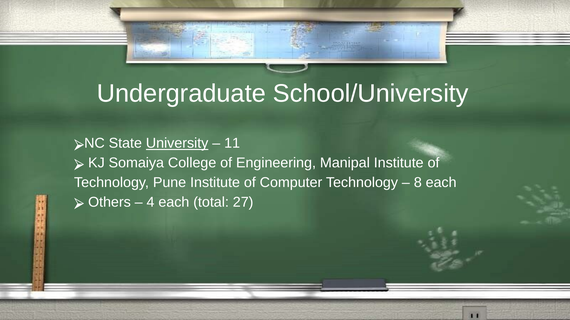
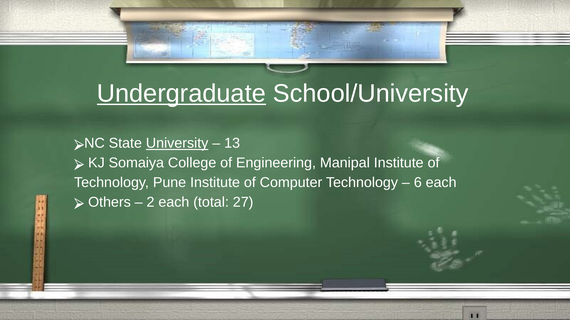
Undergraduate underline: none -> present
11: 11 -> 13
8: 8 -> 6
4: 4 -> 2
